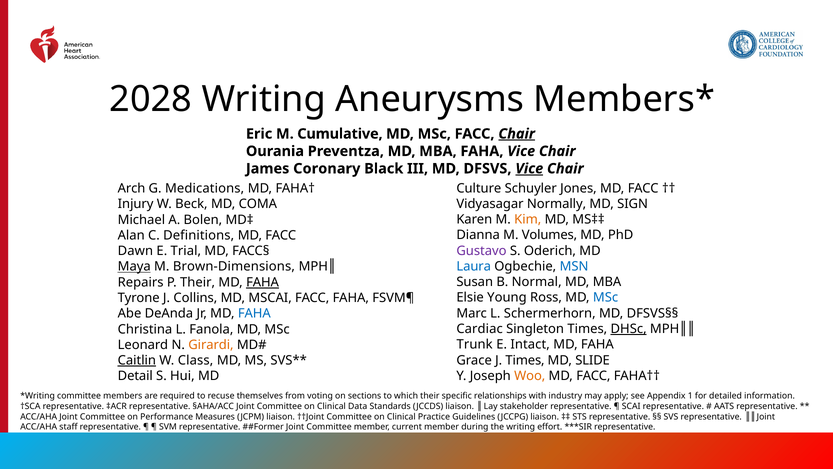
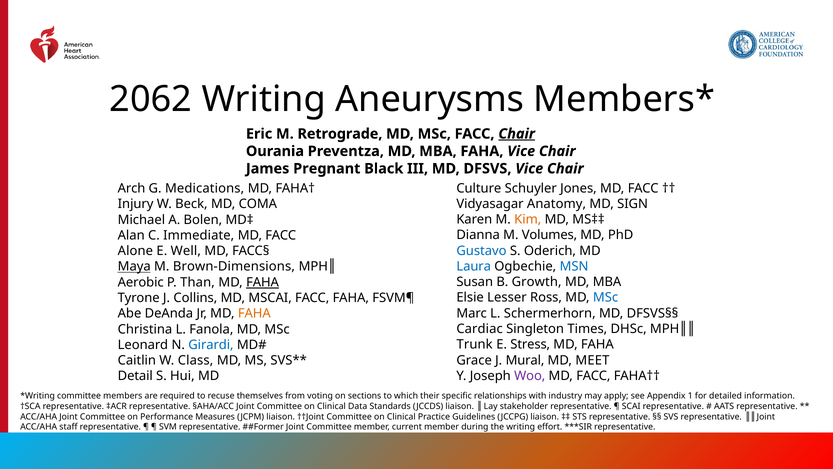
2028: 2028 -> 2062
Cumulative: Cumulative -> Retrograde
Coronary: Coronary -> Pregnant
Vice at (529, 168) underline: present -> none
Normally: Normally -> Anatomy
Definitions: Definitions -> Immediate
Gustavo colour: purple -> blue
Dawn: Dawn -> Alone
Trial: Trial -> Well
Normal: Normal -> Growth
Repairs: Repairs -> Aerobic
P Their: Their -> Than
Young: Young -> Lesser
FAHA at (254, 313) colour: blue -> orange
DHSc underline: present -> none
Intact: Intact -> Stress
Girardi colour: orange -> blue
J Times: Times -> Mural
SLIDE: SLIDE -> MEET
Caitlin underline: present -> none
Woo colour: orange -> purple
